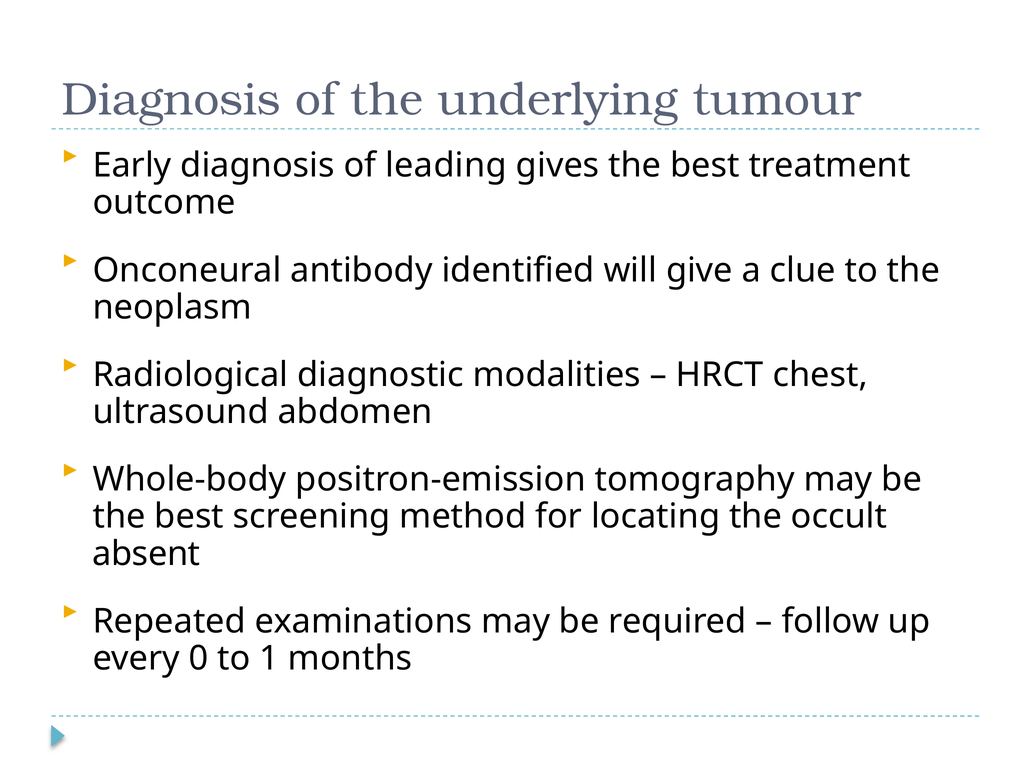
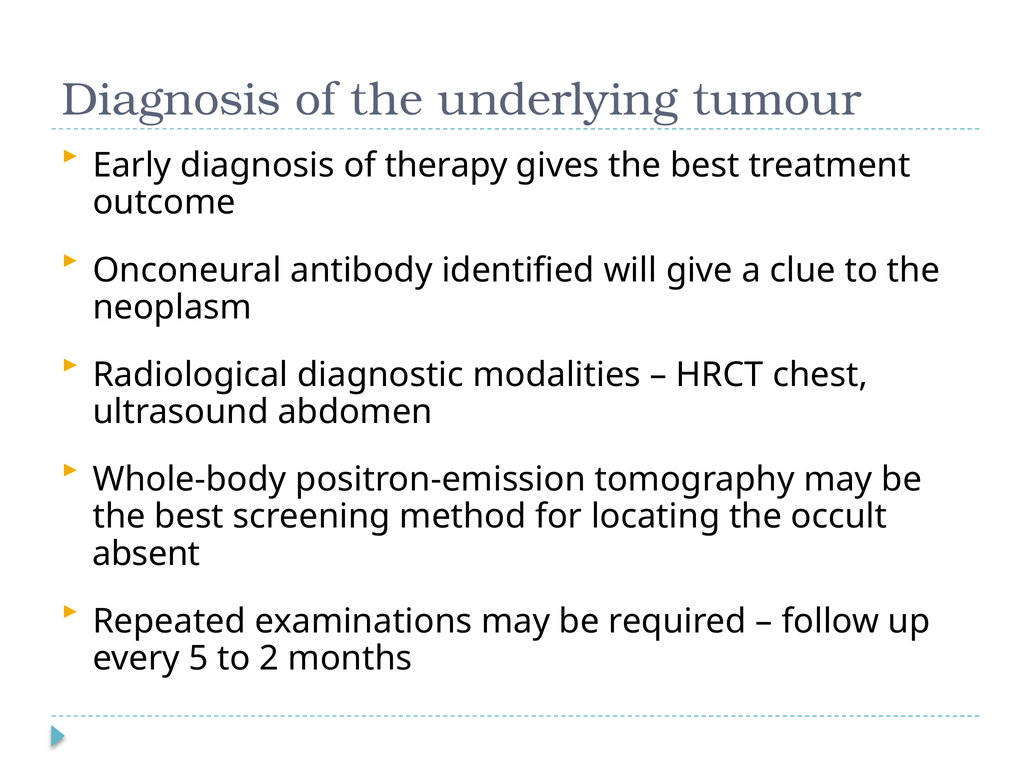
leading: leading -> therapy
0: 0 -> 5
1: 1 -> 2
